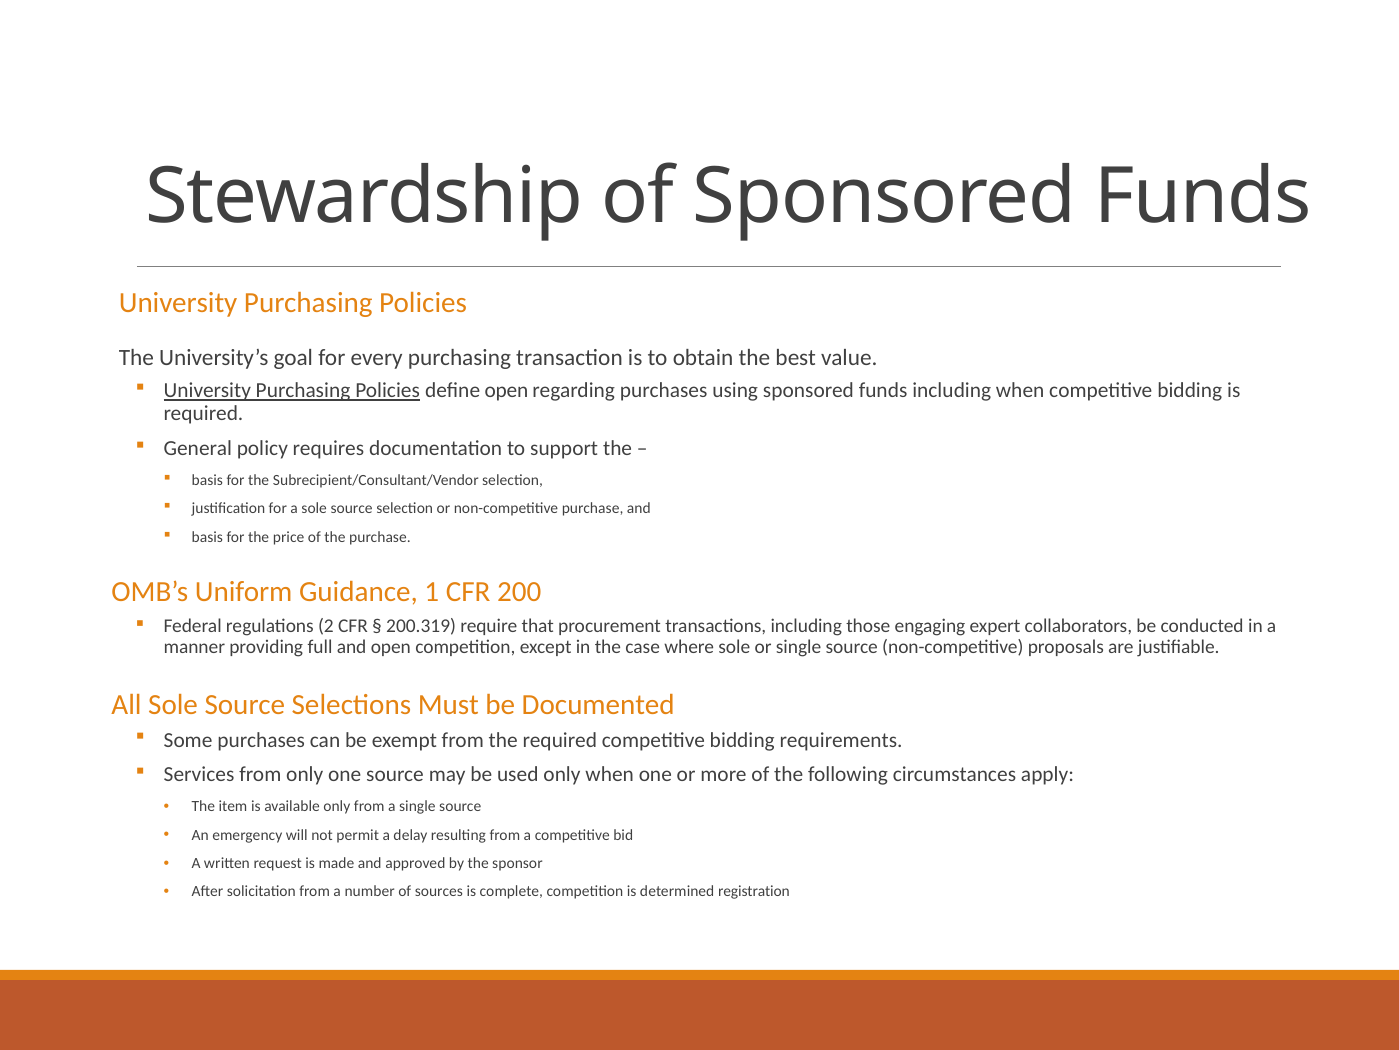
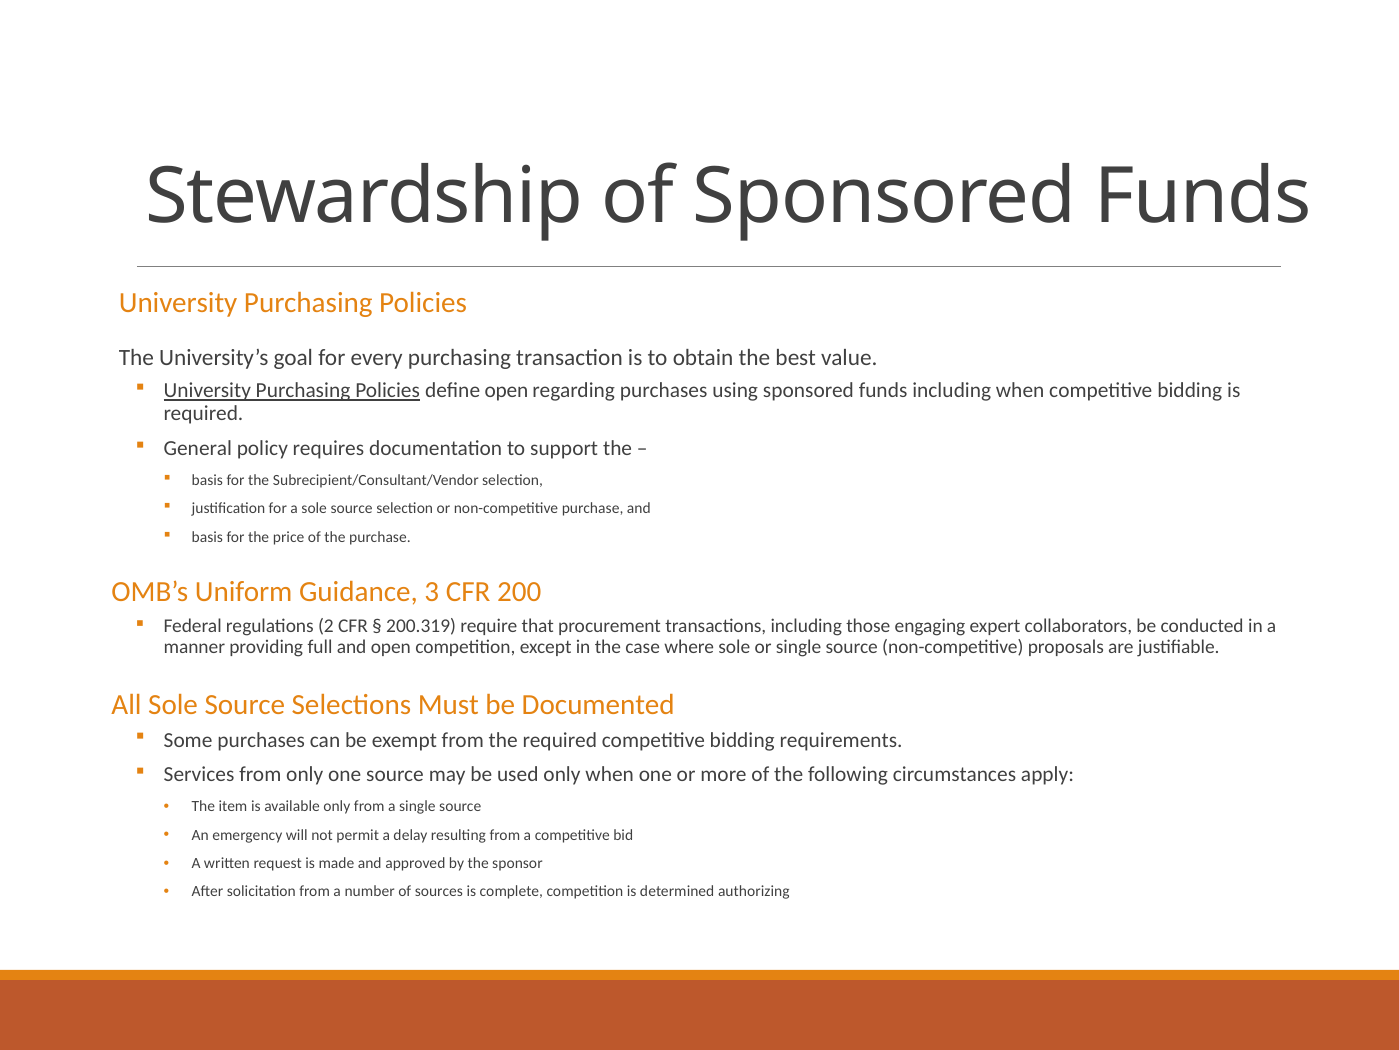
1: 1 -> 3
registration: registration -> authorizing
